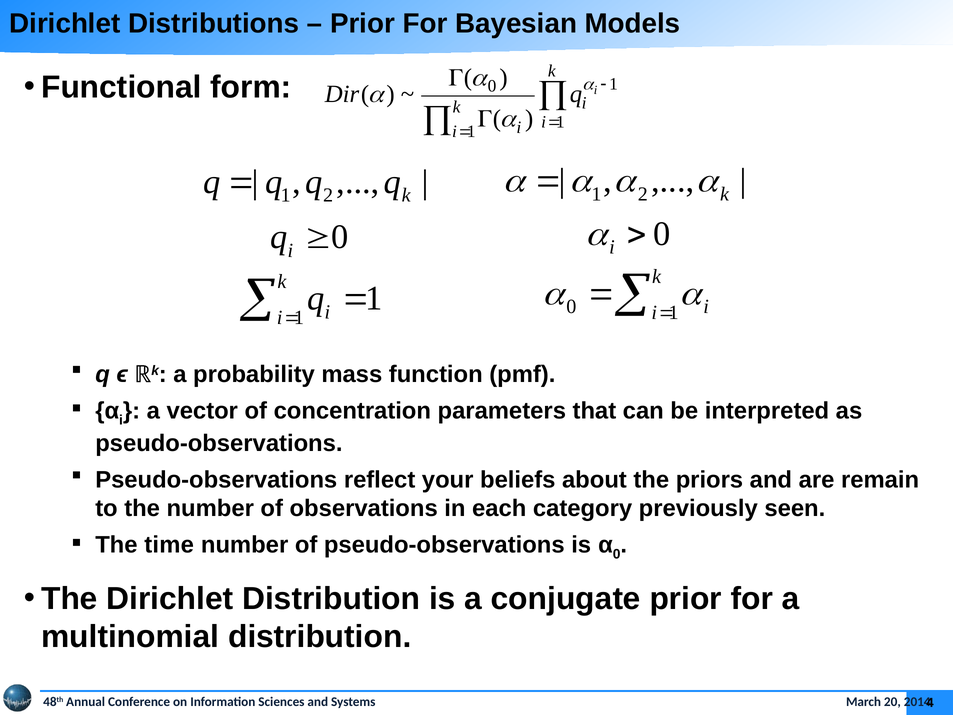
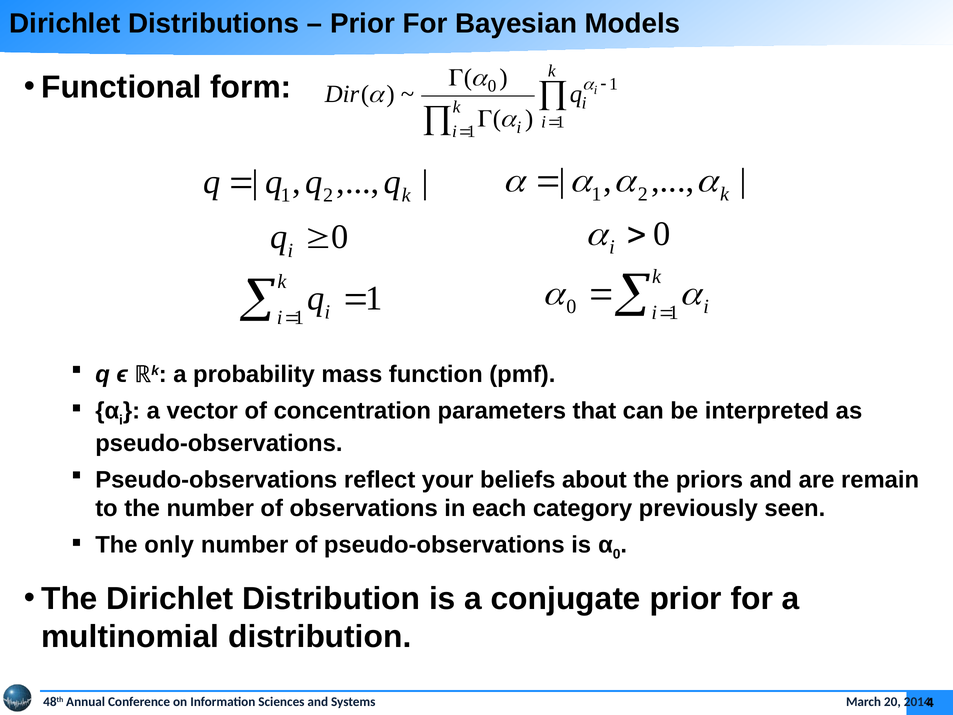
time: time -> only
